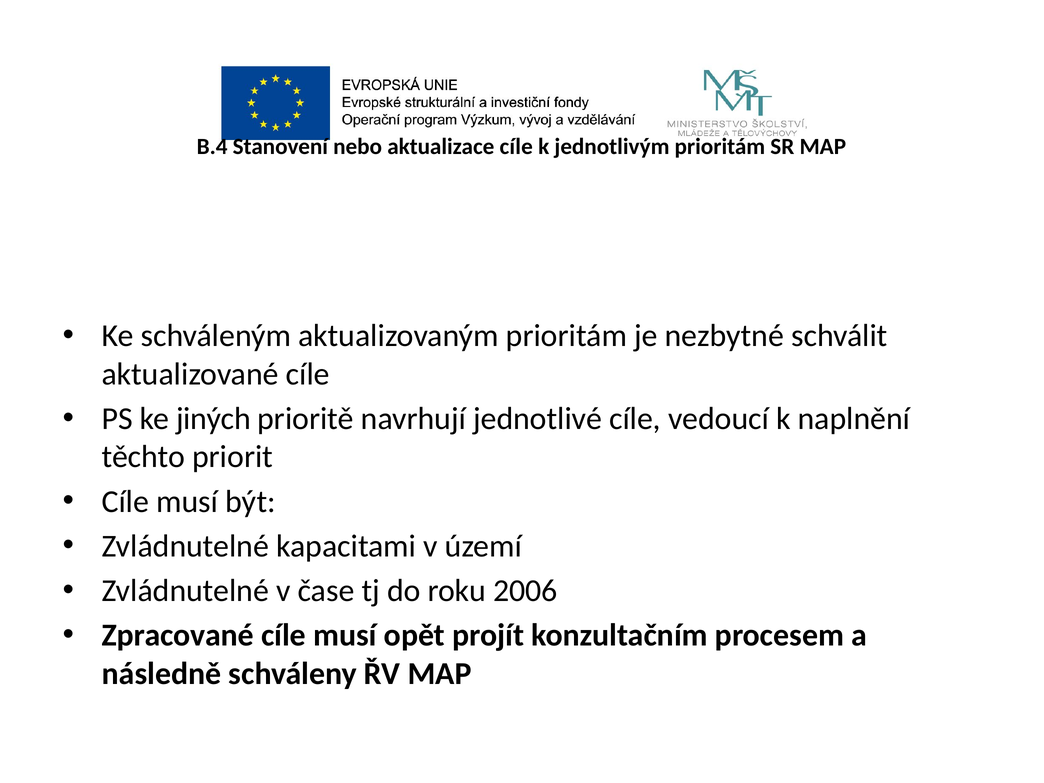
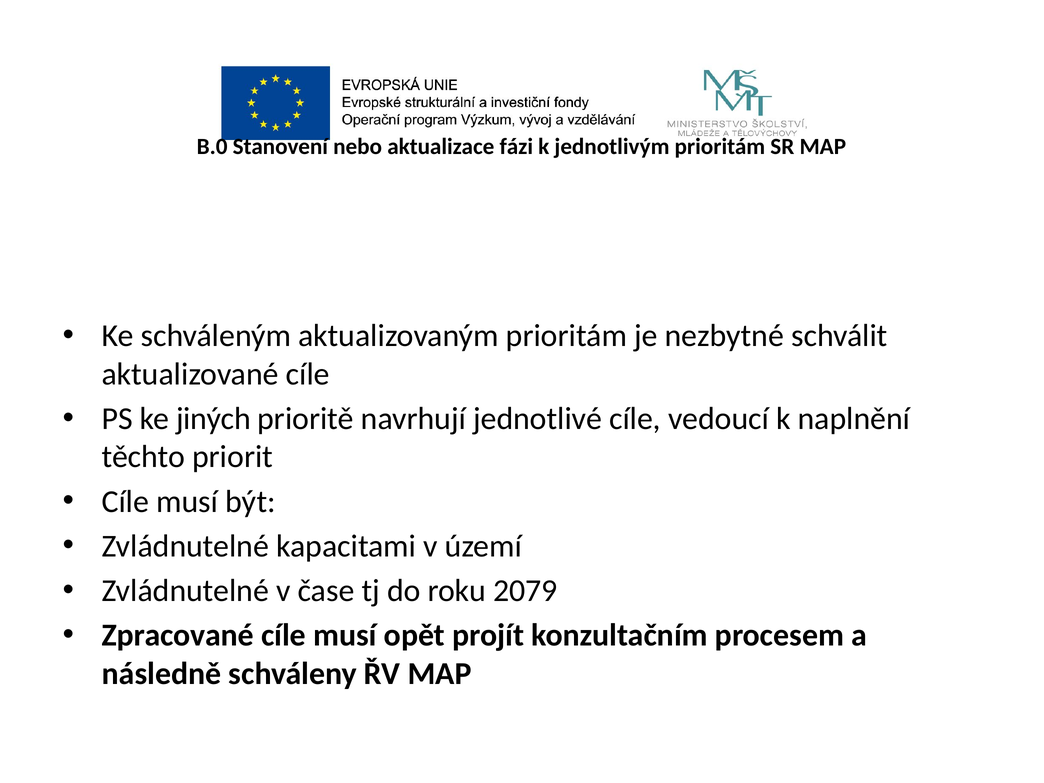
B.4: B.4 -> B.0
aktualizace cíle: cíle -> fázi
2006: 2006 -> 2079
